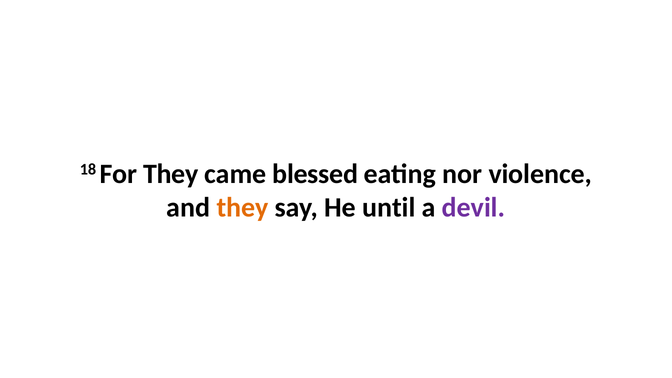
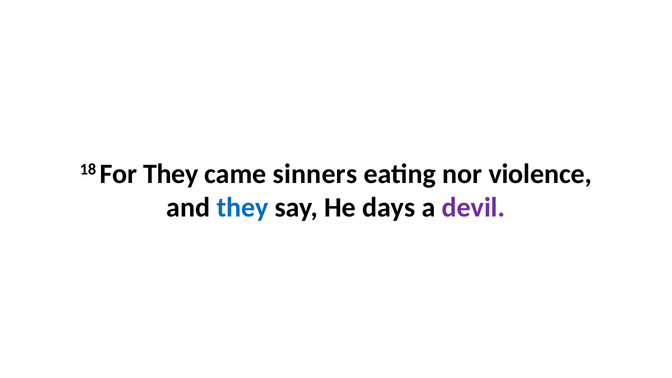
blessed: blessed -> sinners
they at (242, 208) colour: orange -> blue
until: until -> days
